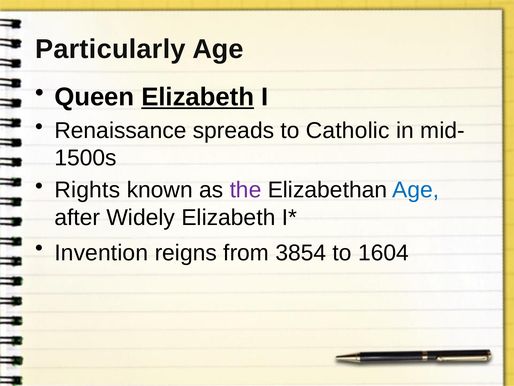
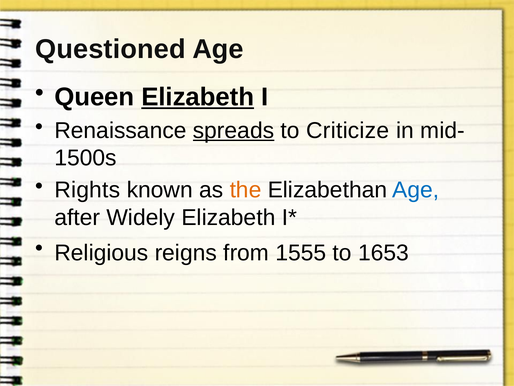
Particularly: Particularly -> Questioned
spreads underline: none -> present
Catholic: Catholic -> Criticize
the colour: purple -> orange
Invention: Invention -> Religious
3854: 3854 -> 1555
1604: 1604 -> 1653
